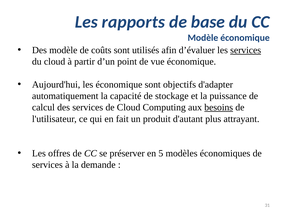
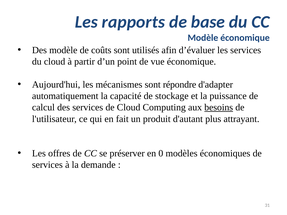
services at (246, 50) underline: present -> none
les économique: économique -> mécanismes
objectifs: objectifs -> répondre
5: 5 -> 0
